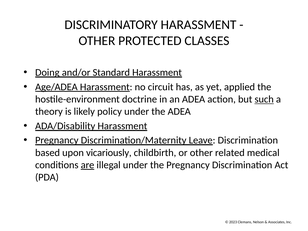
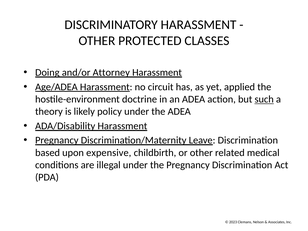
Standard: Standard -> Attorney
vicariously: vicariously -> expensive
are underline: present -> none
